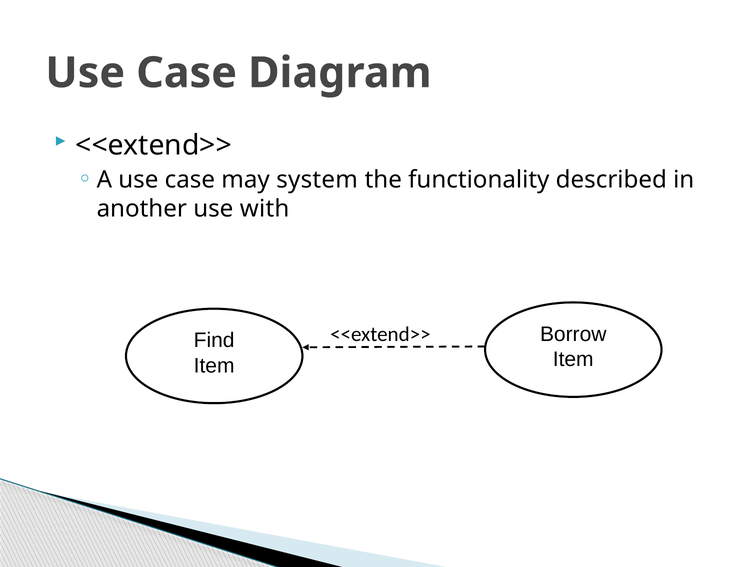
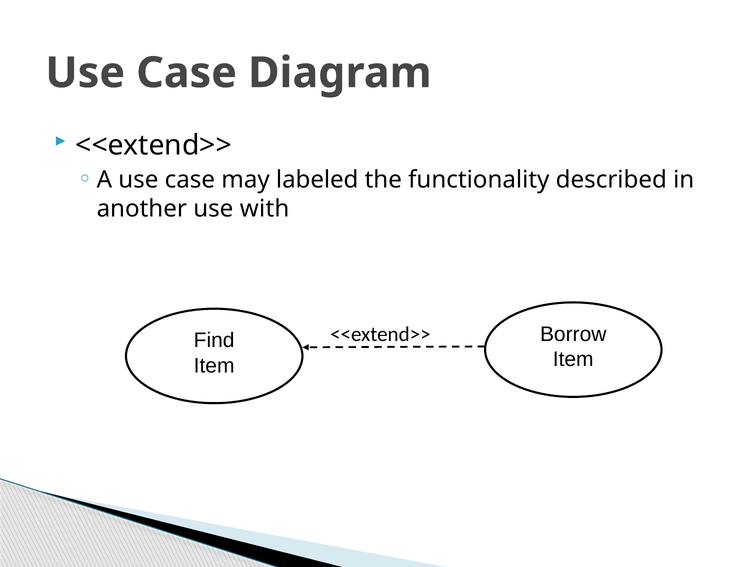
system: system -> labeled
